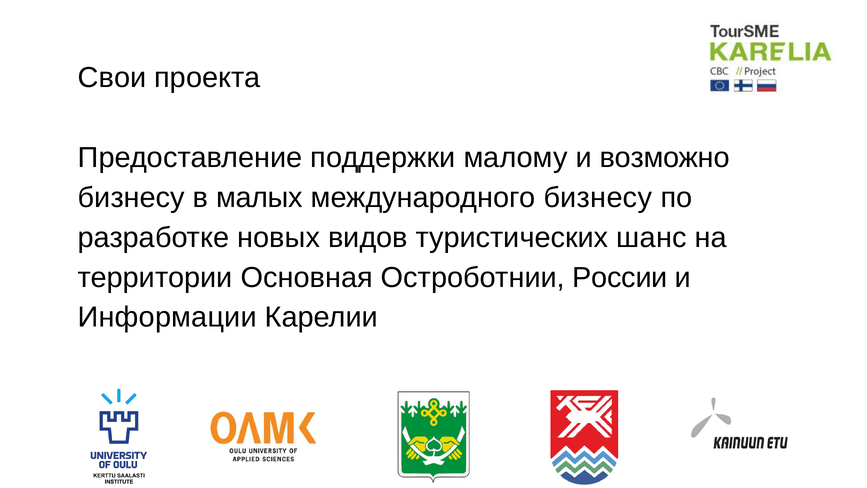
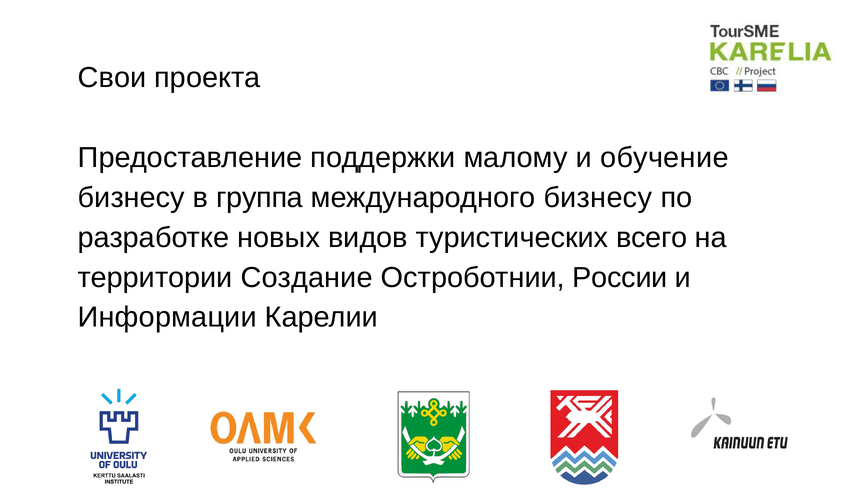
возможно: возможно -> обучение
малых: малых -> группа
шанс: шанс -> всего
Основная: Основная -> Создание
